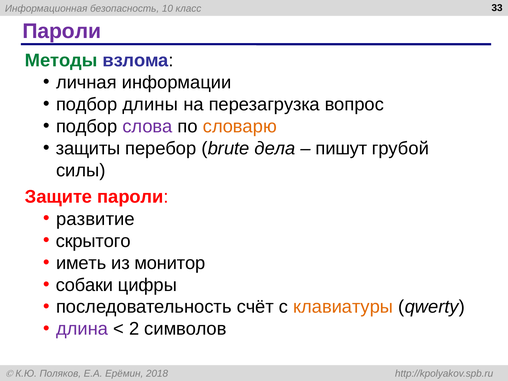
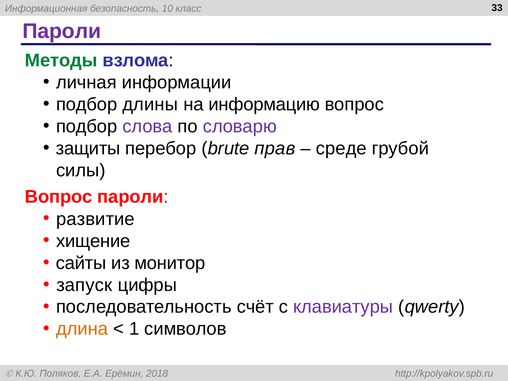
перезагрузка: перезагрузка -> информацию
словарю colour: orange -> purple
дела: дела -> прав
пишут: пишут -> среде
Защите at (59, 197): Защите -> Вопрос
скрытого: скрытого -> хищение
иметь: иметь -> сайты
собаки: собаки -> запуск
клавиатуры colour: orange -> purple
длина colour: purple -> orange
2: 2 -> 1
